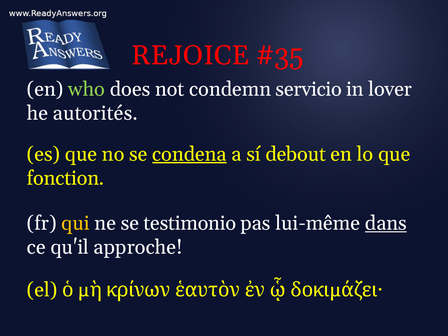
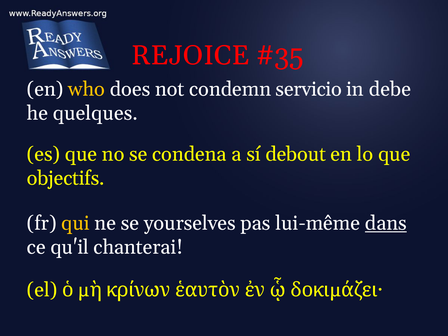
who colour: light green -> yellow
lover: lover -> debe
autorités: autorités -> quelques
condena underline: present -> none
fonction: fonction -> objectifs
testimonio: testimonio -> yourselves
approche: approche -> chanterai
